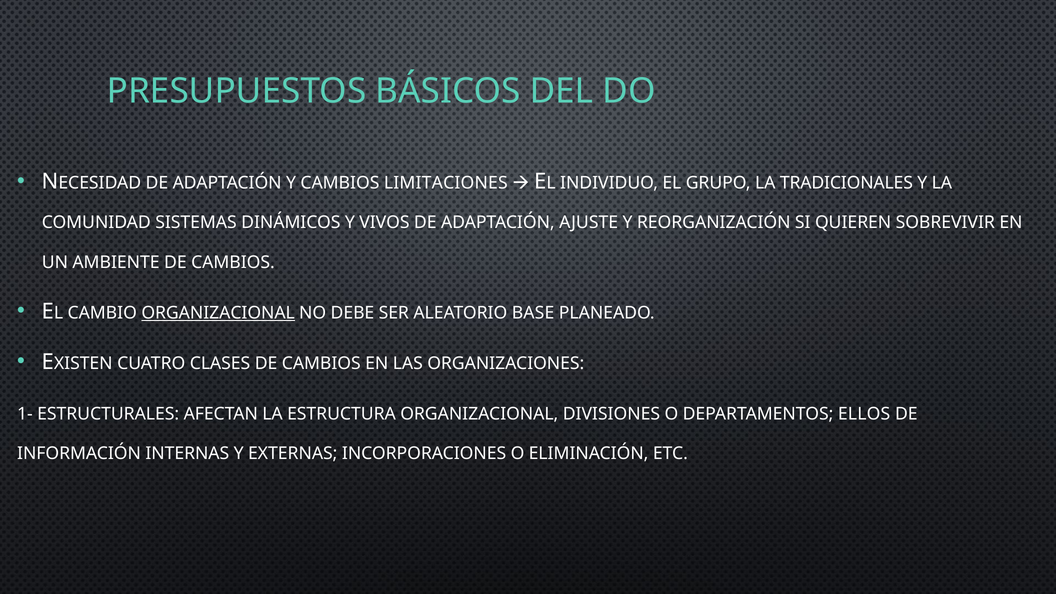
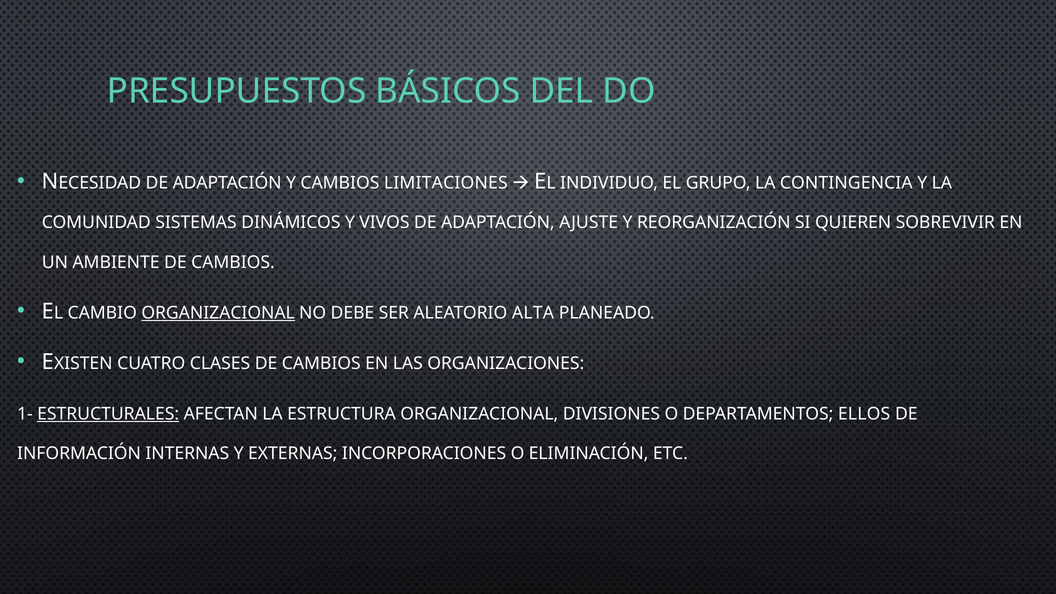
TRADICIONALES: TRADICIONALES -> CONTINGENCIA
BASE: BASE -> ALTA
ESTRUCTURALES underline: none -> present
